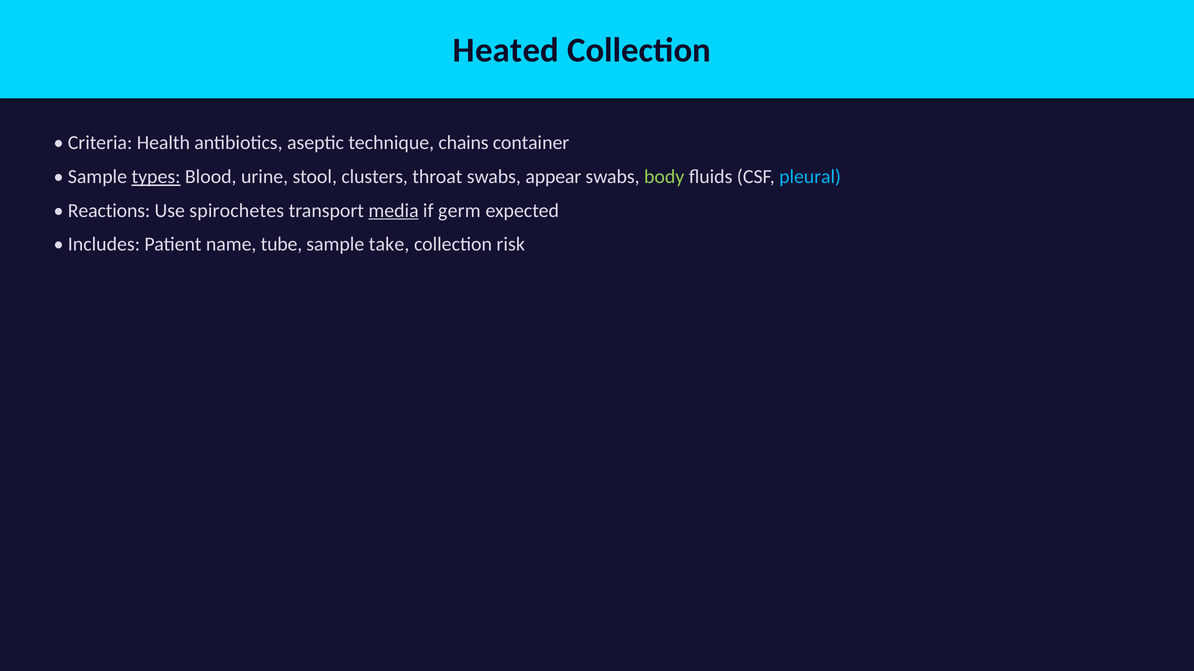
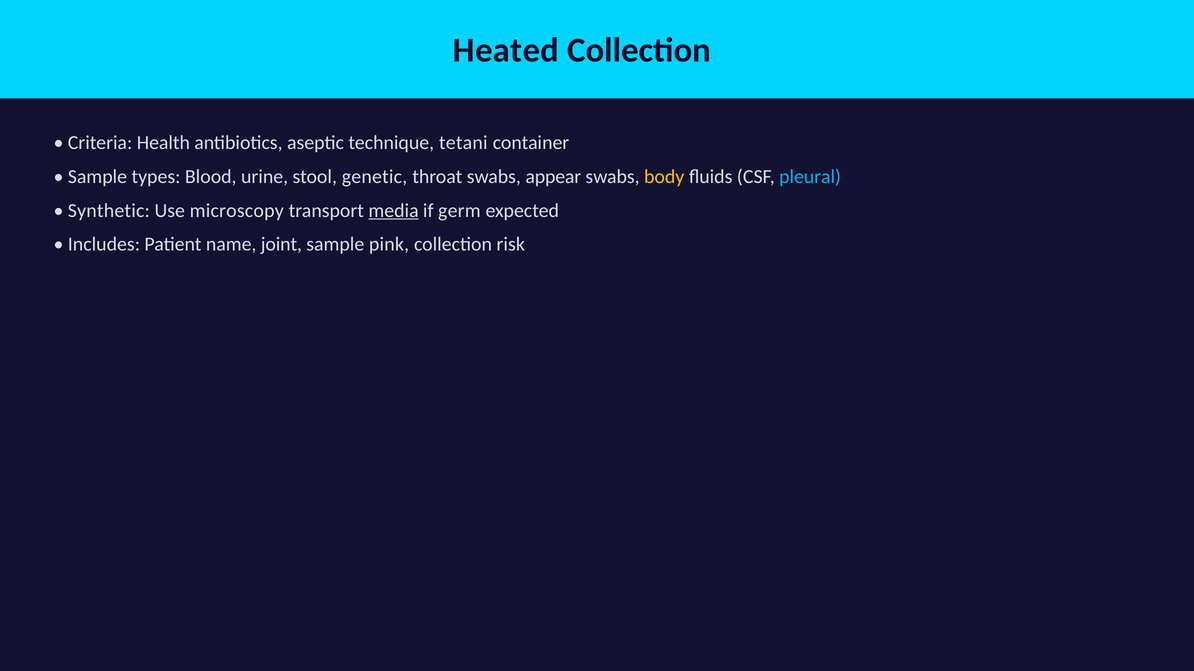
chains: chains -> tetani
types underline: present -> none
clusters: clusters -> genetic
body colour: light green -> yellow
Reactions: Reactions -> Synthetic
spirochetes: spirochetes -> microscopy
tube: tube -> joint
take: take -> pink
